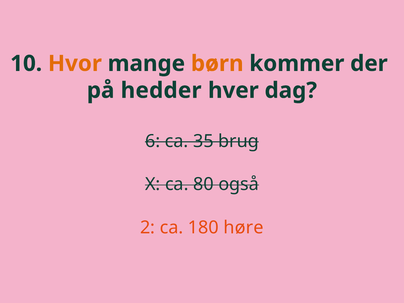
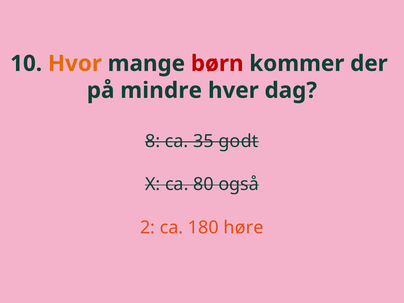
børn colour: orange -> red
hedder: hedder -> mindre
6: 6 -> 8
brug: brug -> godt
